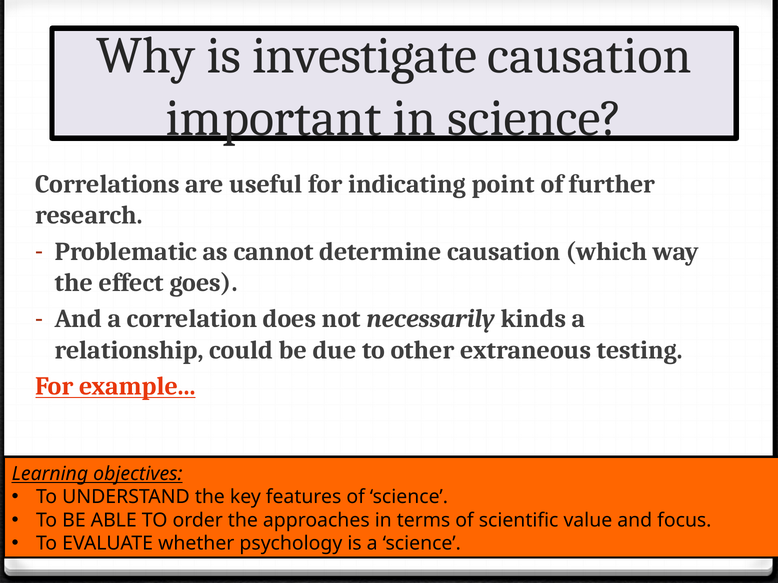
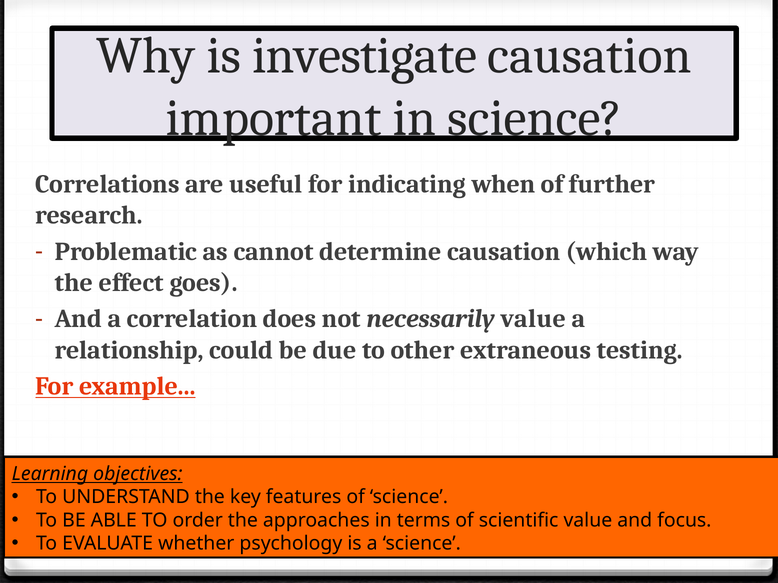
point: point -> when
necessarily kinds: kinds -> value
